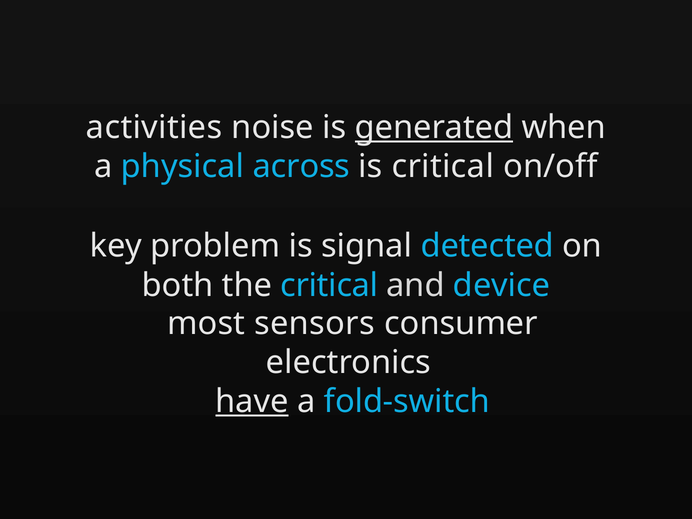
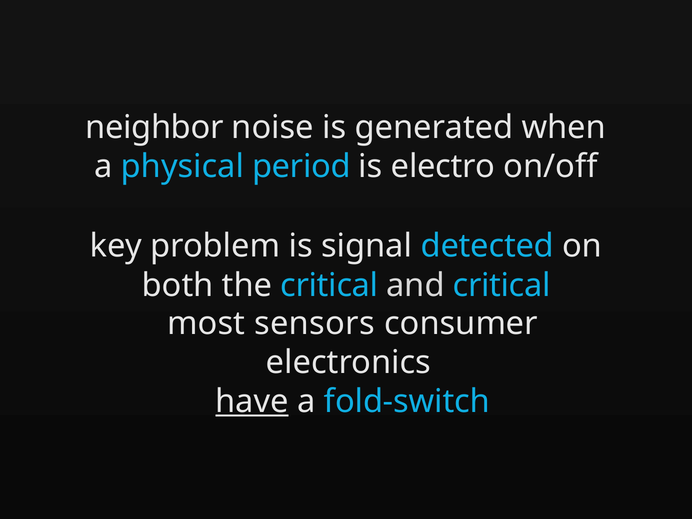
activities: activities -> neighbor
generated underline: present -> none
across: across -> period
is critical: critical -> electro
and device: device -> critical
